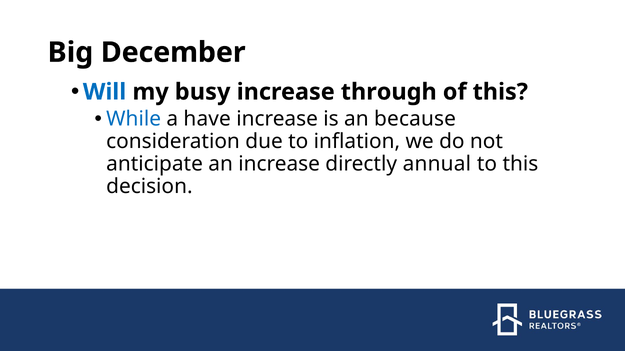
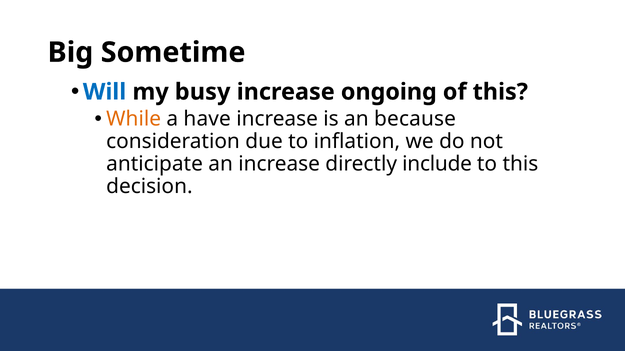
December: December -> Sometime
through: through -> ongoing
While colour: blue -> orange
annual: annual -> include
